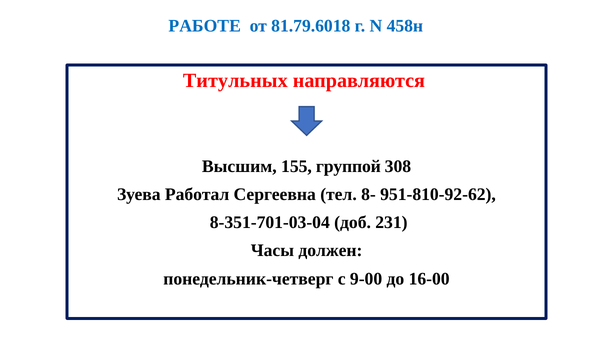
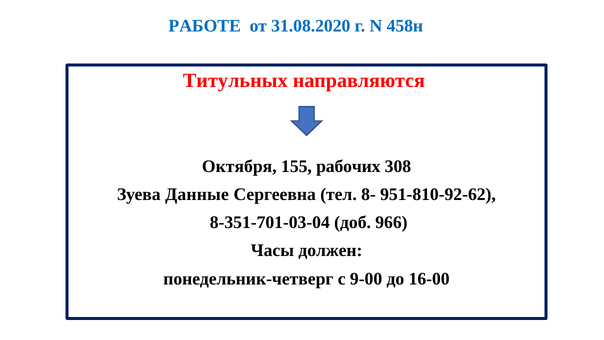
81.79.6018: 81.79.6018 -> 31.08.2020
Высшим: Высшим -> Октября
группой: группой -> рабочих
Работал: Работал -> Данные
231: 231 -> 966
